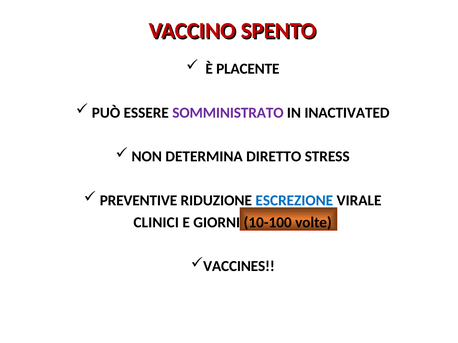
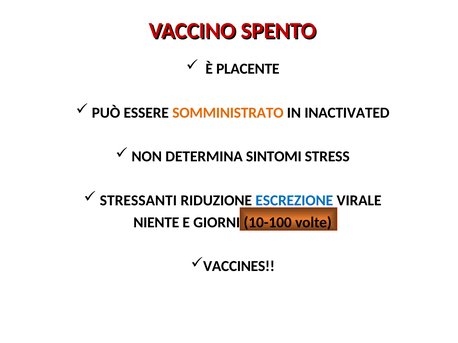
SOMMINISTRATO colour: purple -> orange
DIRETTO: DIRETTO -> SINTOMI
PREVENTIVE: PREVENTIVE -> STRESSANTI
CLINICI: CLINICI -> NIENTE
